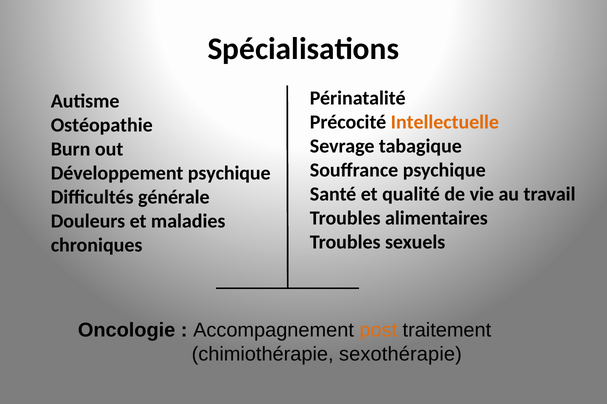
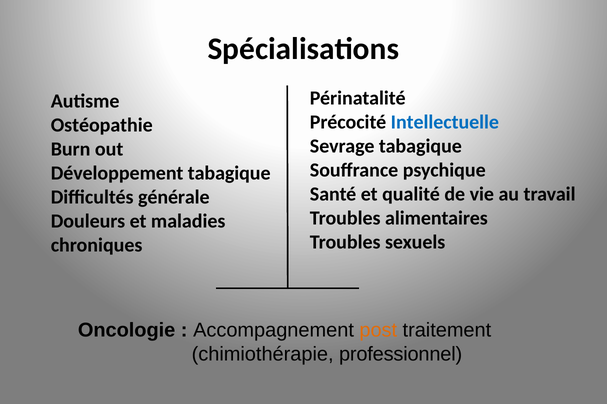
Intellectuelle colour: orange -> blue
Développement psychique: psychique -> tabagique
sexothérapie: sexothérapie -> professionnel
